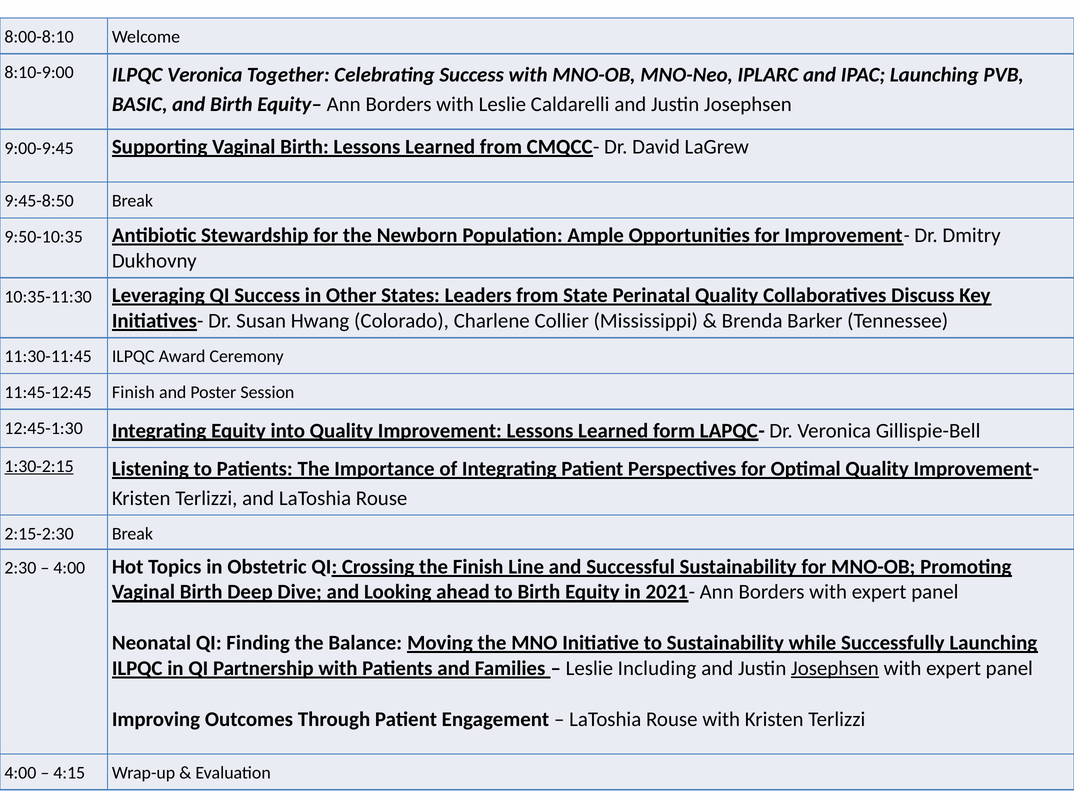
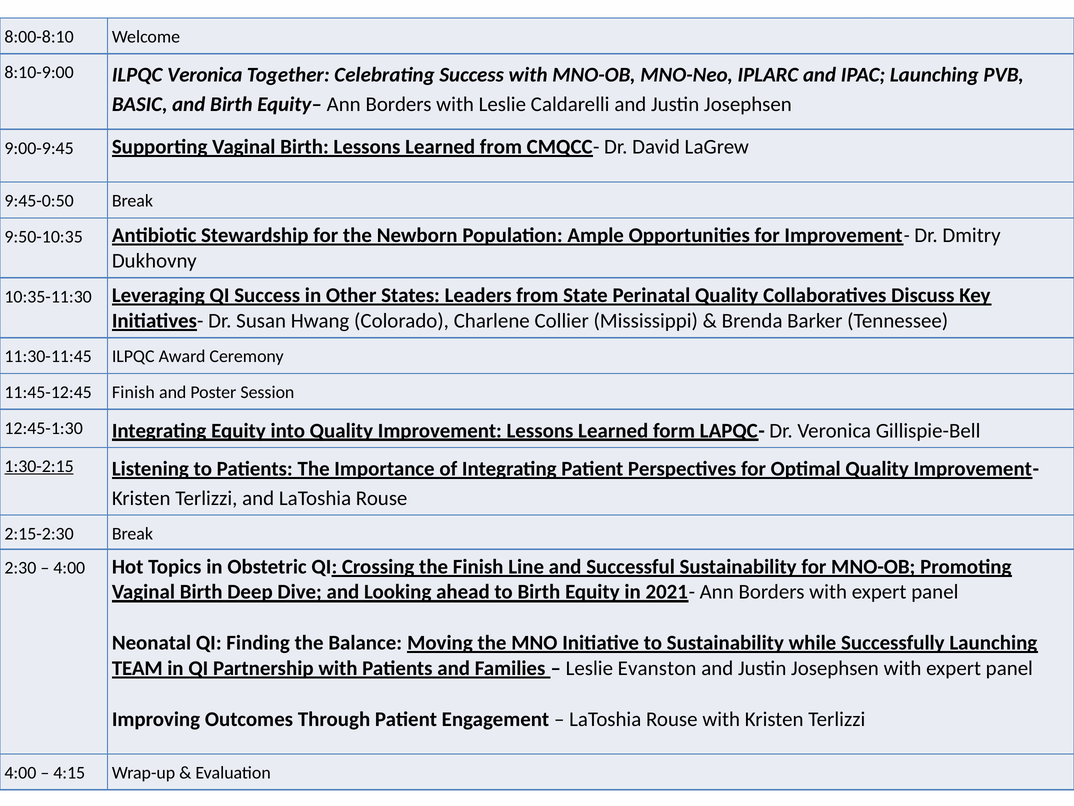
9:45-8:50: 9:45-8:50 -> 9:45-0:50
ILPQC at (137, 668): ILPQC -> TEAM
Including: Including -> Evanston
Josephsen at (835, 668) underline: present -> none
